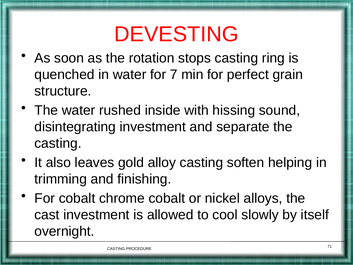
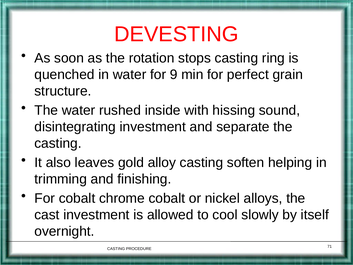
7: 7 -> 9
